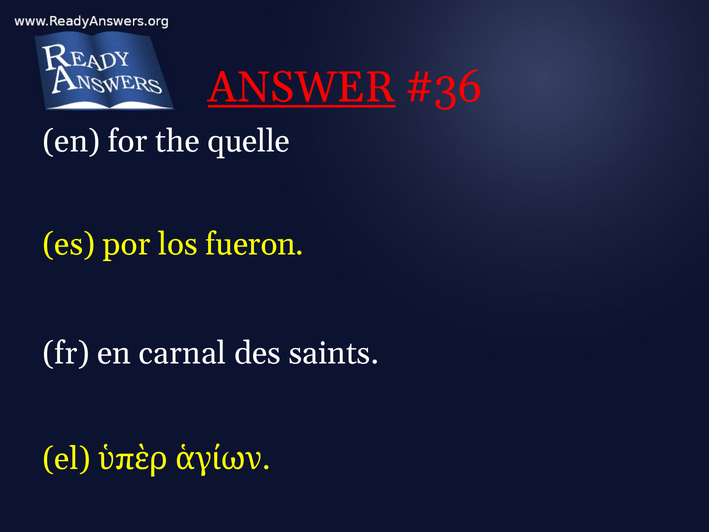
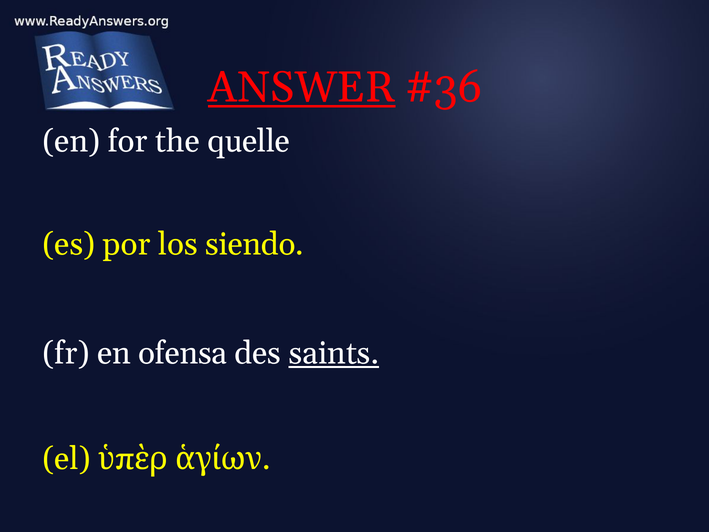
fueron: fueron -> siendo
carnal: carnal -> ofensa
saints underline: none -> present
